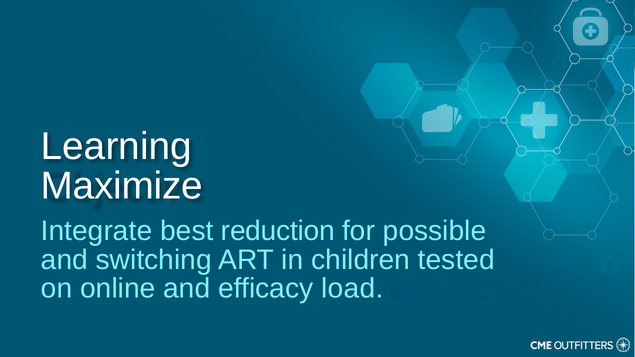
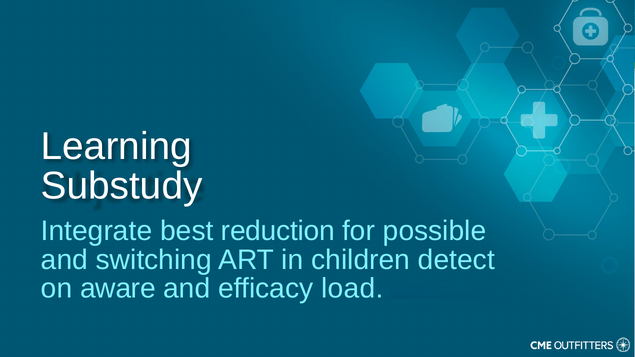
Maximize: Maximize -> Substudy
tested: tested -> detect
online: online -> aware
